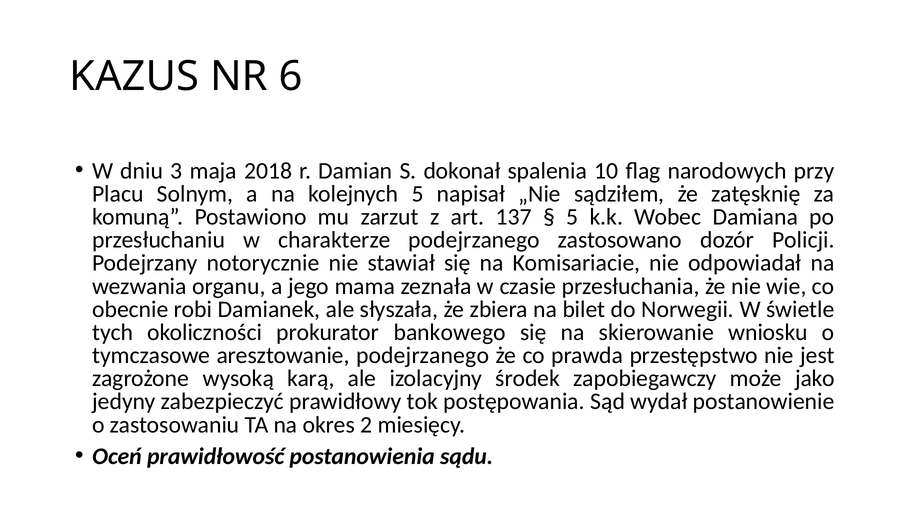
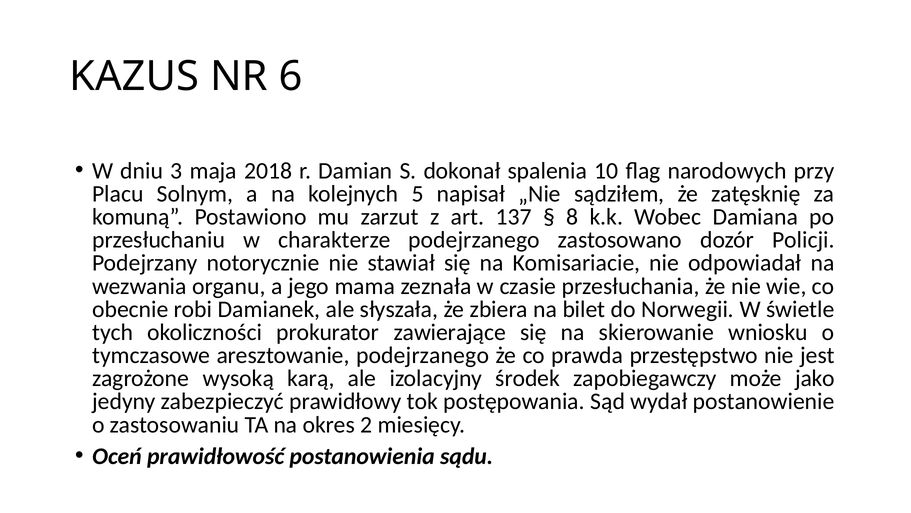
5 at (572, 217): 5 -> 8
bankowego: bankowego -> zawierające
